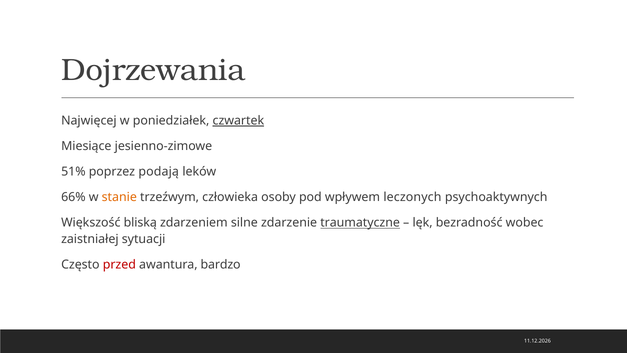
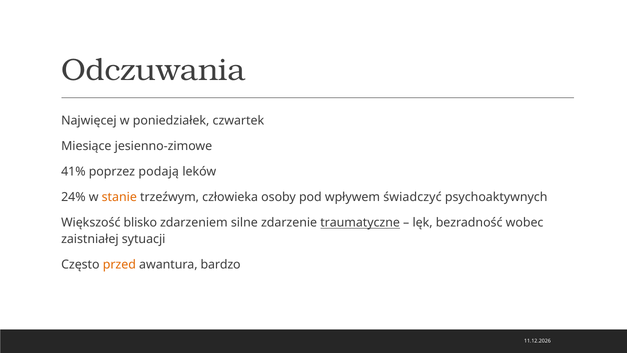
Dojrzewania: Dojrzewania -> Odczuwania
czwartek underline: present -> none
51%: 51% -> 41%
66%: 66% -> 24%
leczonych: leczonych -> świadczyć
bliską: bliską -> blisko
przed colour: red -> orange
